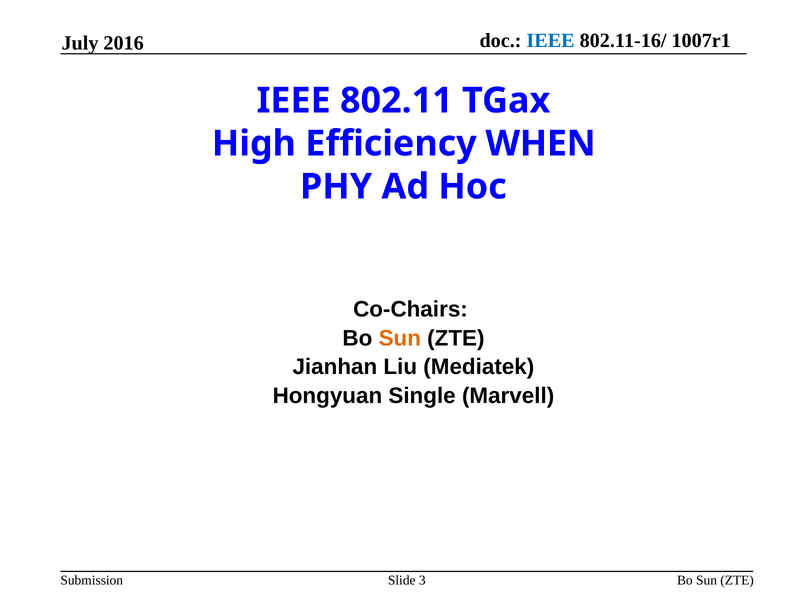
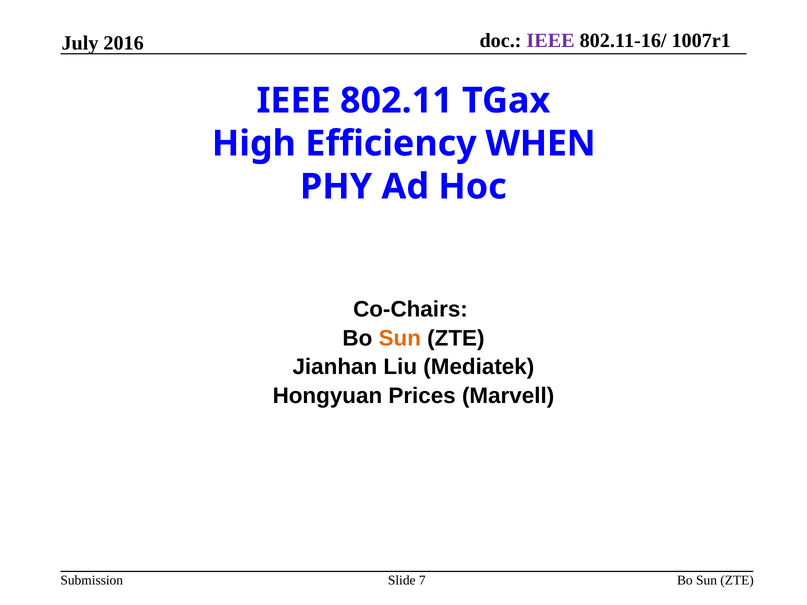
IEEE at (551, 41) colour: blue -> purple
Single: Single -> Prices
3: 3 -> 7
